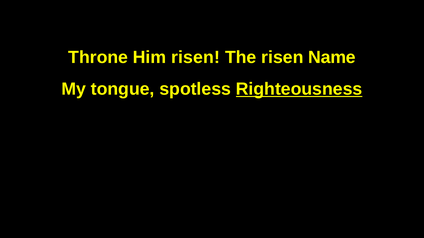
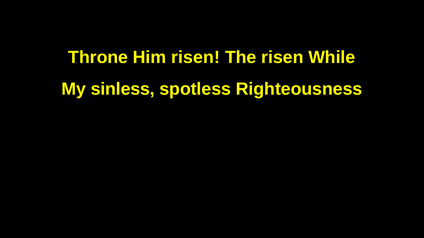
Name: Name -> While
tongue: tongue -> sinless
Righteousness underline: present -> none
